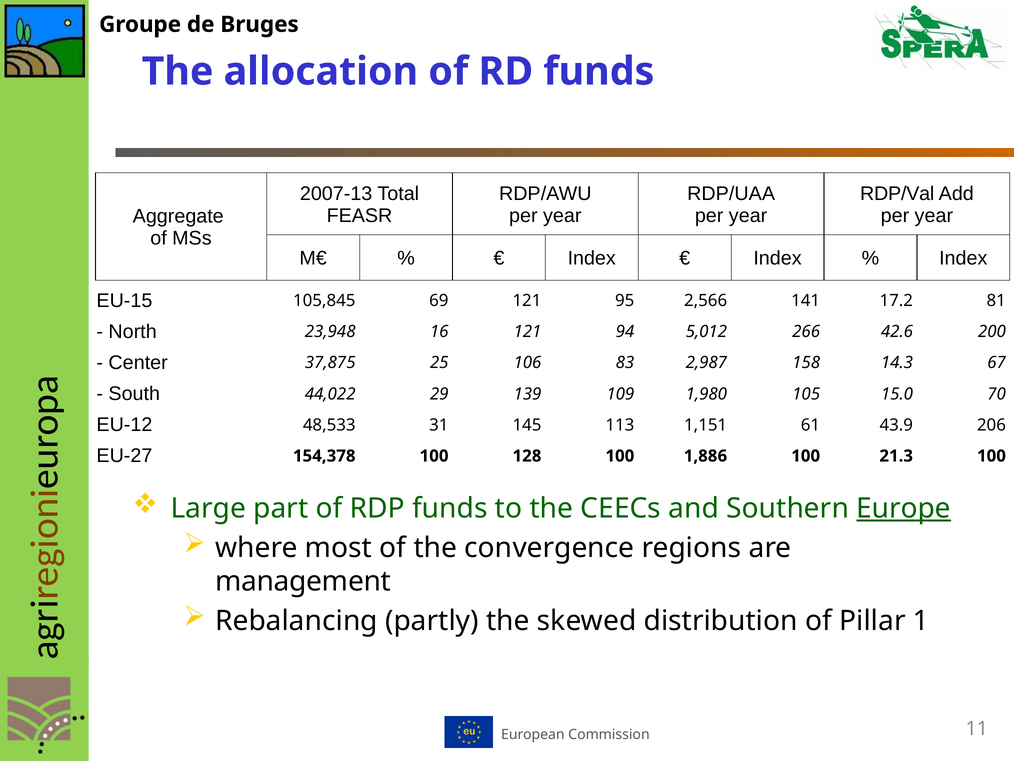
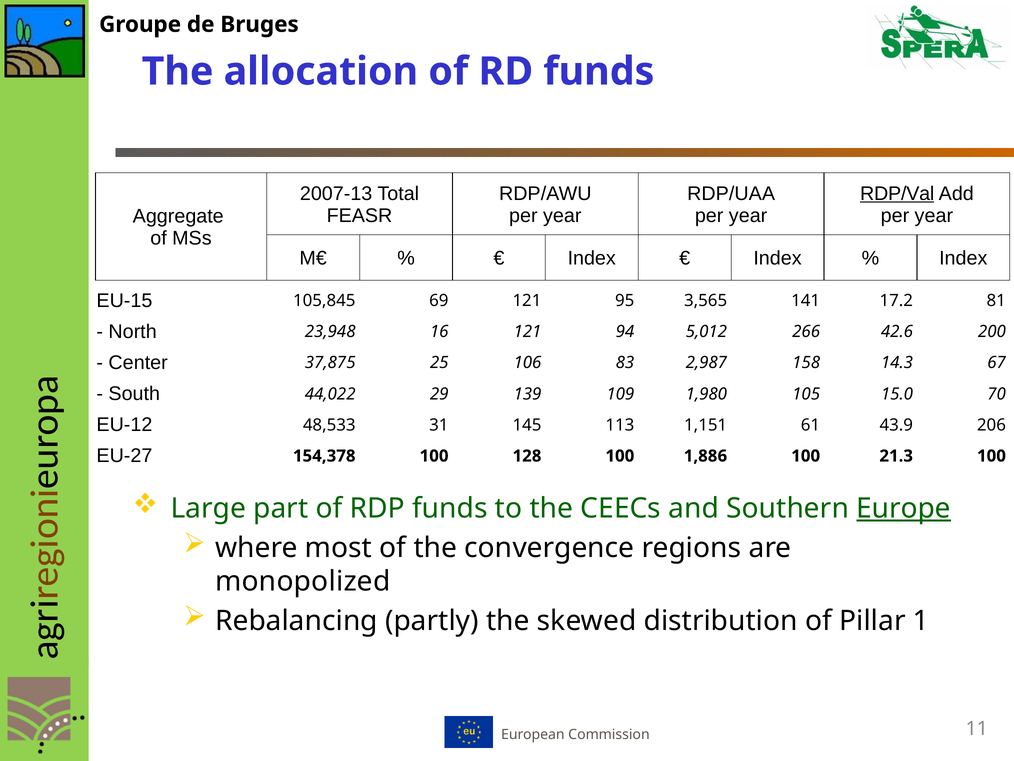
RDP/Val underline: none -> present
2,566: 2,566 -> 3,565
management: management -> monopolized
